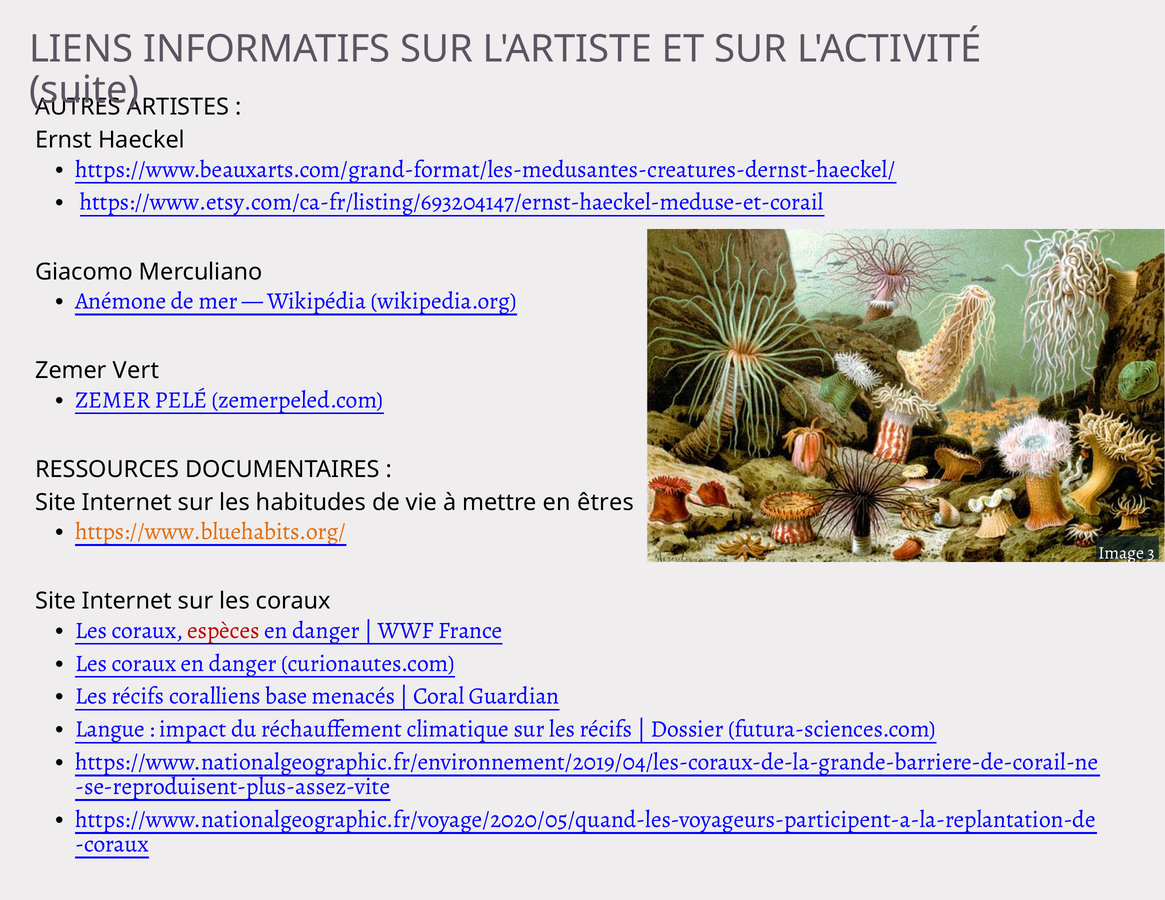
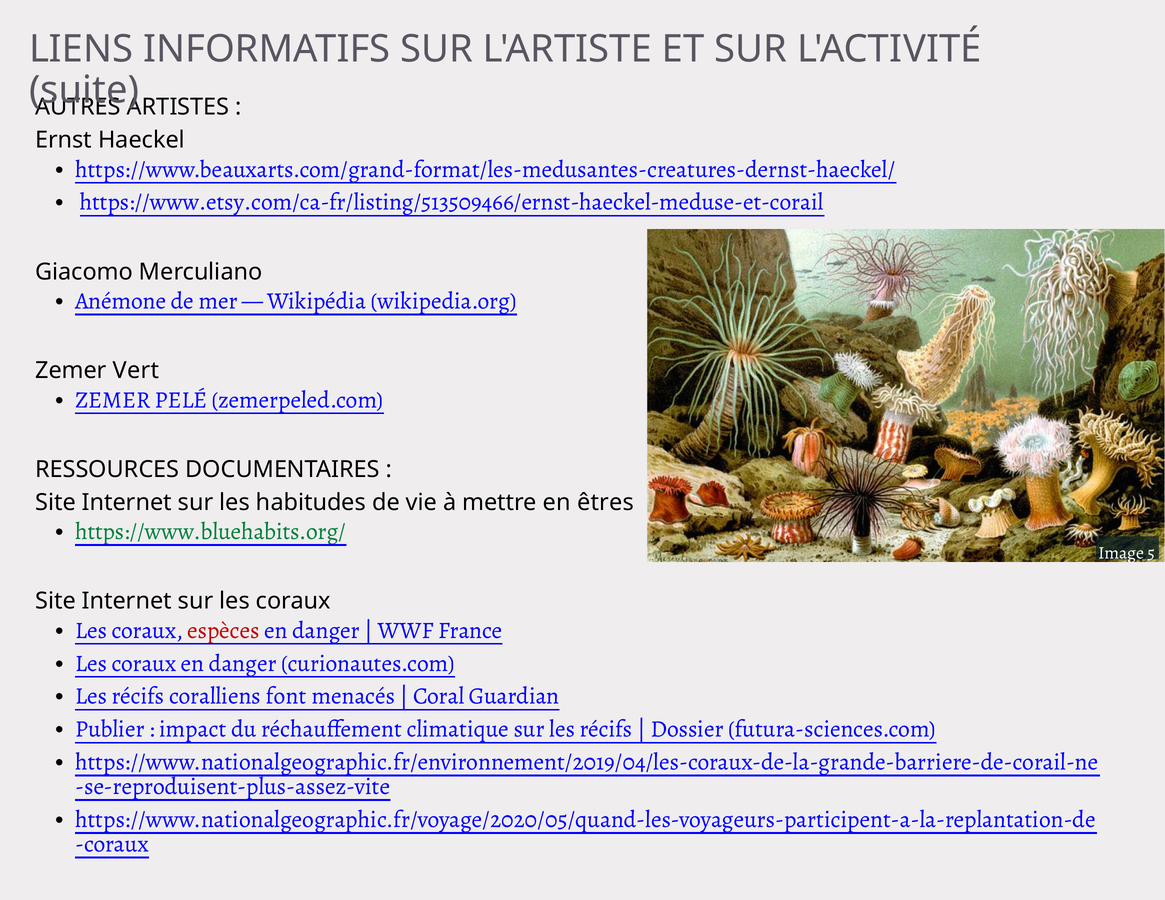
https://www.etsy.com/ca-fr/listing/693204147/ernst-haeckel-meduse-et-corail: https://www.etsy.com/ca-fr/listing/693204147/ernst-haeckel-meduse-et-corail -> https://www.etsy.com/ca-fr/listing/513509466/ernst-haeckel-meduse-et-corail
https://www.bluehabits.org/ colour: orange -> green
3: 3 -> 5
base: base -> font
Langue: Langue -> Publier
